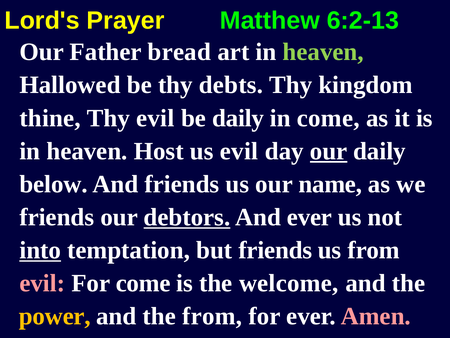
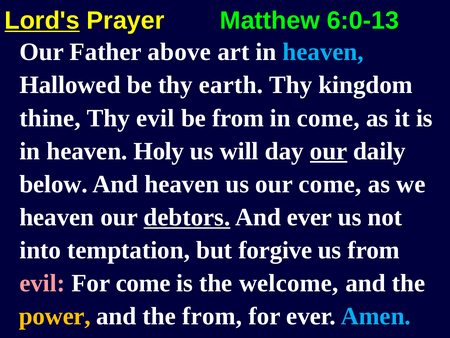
Lord's underline: none -> present
6:2-13: 6:2-13 -> 6:0-13
bread: bread -> above
heaven at (323, 52) colour: light green -> light blue
debts: debts -> earth
be daily: daily -> from
Host: Host -> Holy
us evil: evil -> will
And friends: friends -> heaven
our name: name -> come
friends at (57, 217): friends -> heaven
into underline: present -> none
but friends: friends -> forgive
Amen colour: pink -> light blue
